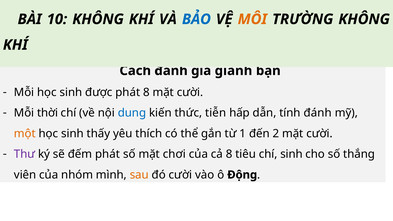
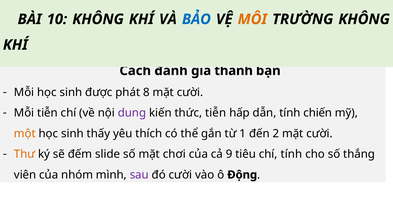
giành: giành -> thành
Mỗi thời: thời -> tiễn
dung colour: blue -> purple
tính đánh: đánh -> chiến
Thư colour: purple -> orange
đếm phát: phát -> slide
cả 8: 8 -> 9
chí sinh: sinh -> tính
sau colour: orange -> purple
